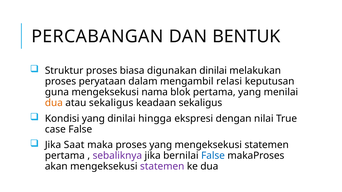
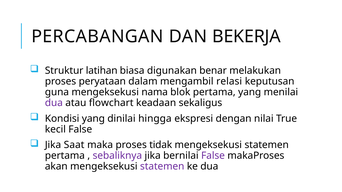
BENTUK: BENTUK -> BEKERJA
Struktur proses: proses -> latihan
digunakan dinilai: dinilai -> benar
dua at (54, 103) colour: orange -> purple
atau sekaligus: sekaligus -> flowchart
case: case -> kecil
proses yang: yang -> tidak
False at (213, 156) colour: blue -> purple
